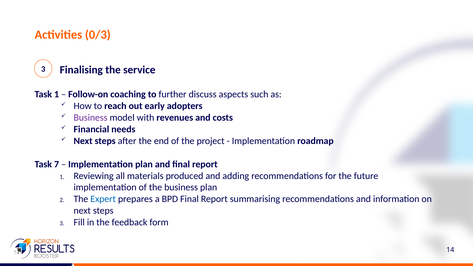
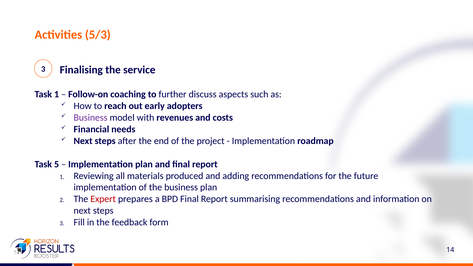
0/3: 0/3 -> 5/3
7: 7 -> 5
Expert colour: blue -> red
